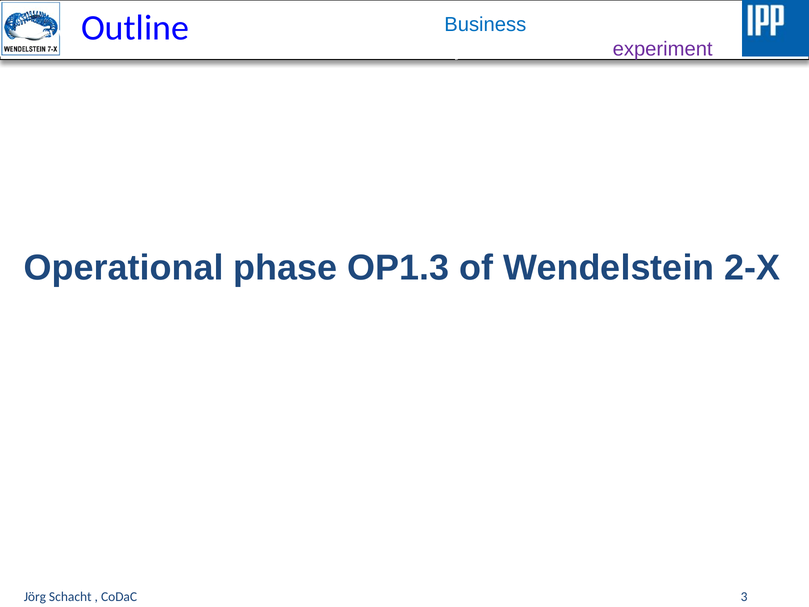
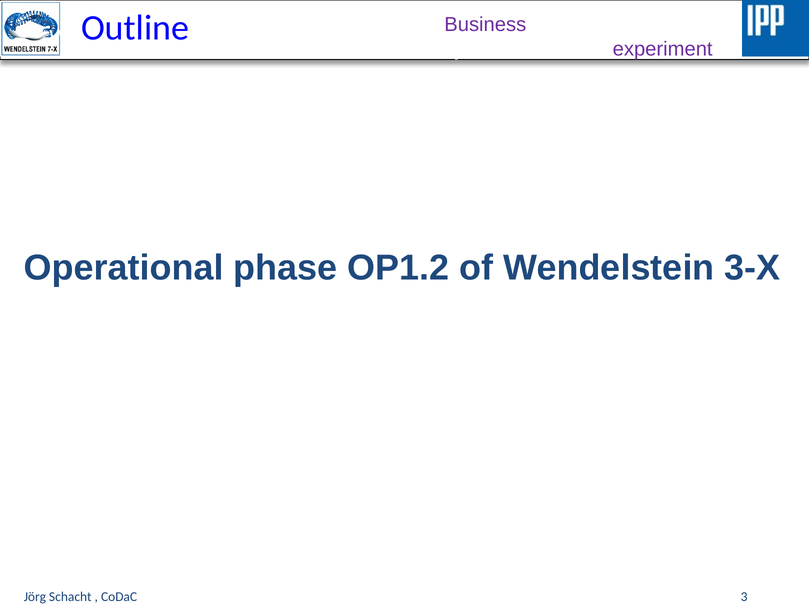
Business colour: blue -> purple
OP1.3: OP1.3 -> OP1.2
2-X: 2-X -> 3-X
